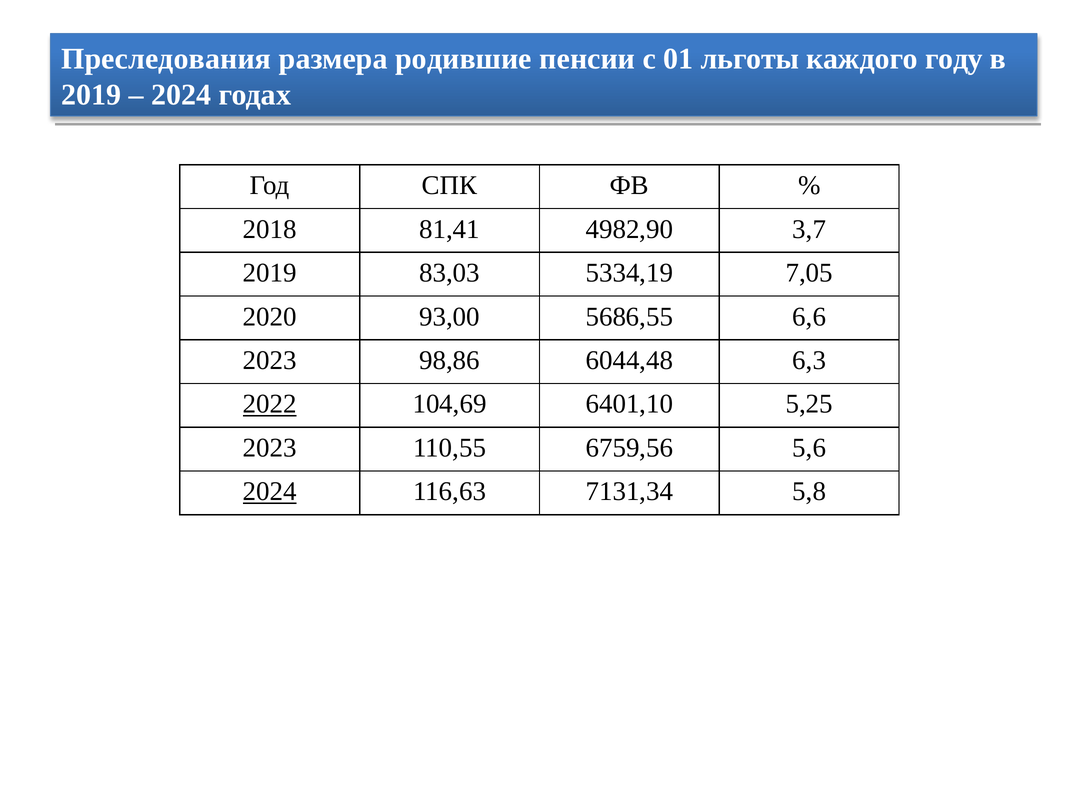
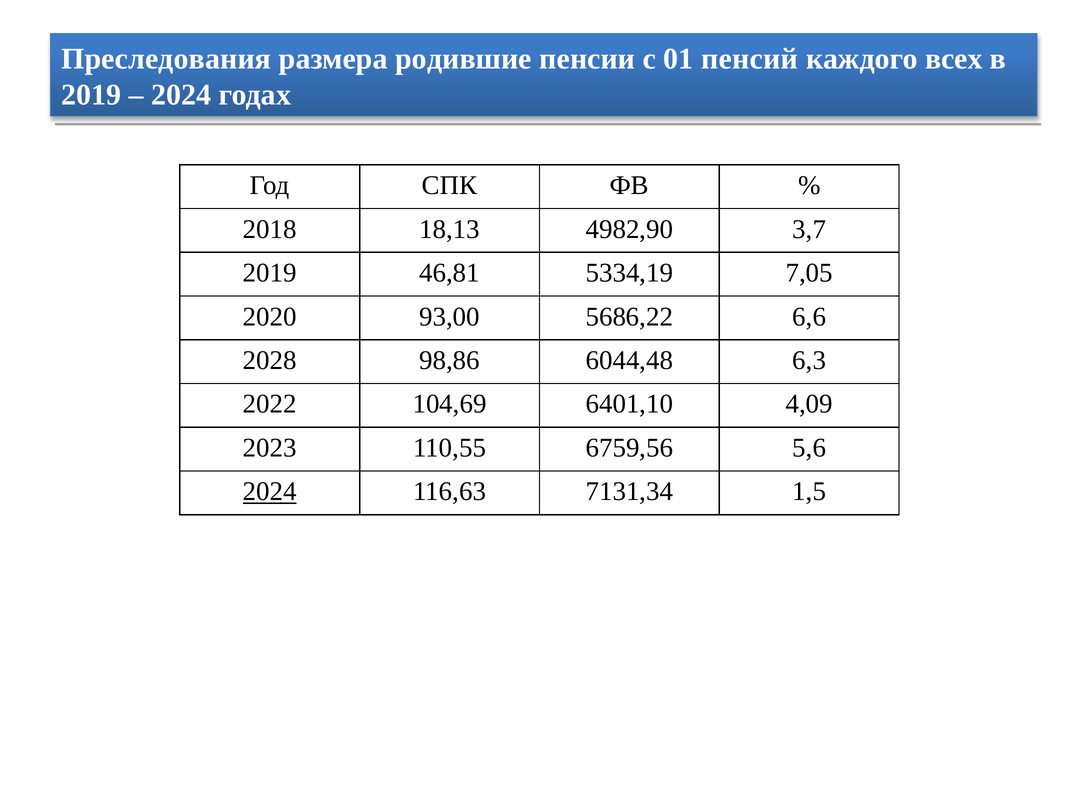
льготы: льготы -> пенсий
году: году -> всех
81,41: 81,41 -> 18,13
83,03: 83,03 -> 46,81
5686,55: 5686,55 -> 5686,22
2023 at (270, 360): 2023 -> 2028
2022 underline: present -> none
5,25: 5,25 -> 4,09
5,8: 5,8 -> 1,5
